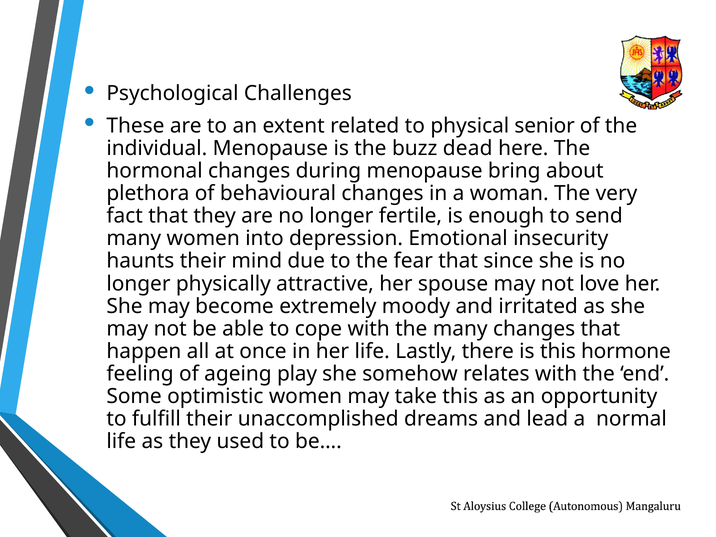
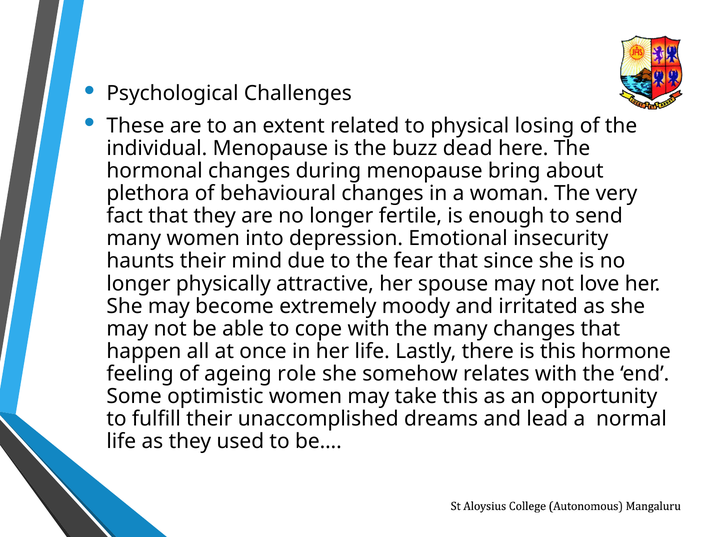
senior: senior -> losing
play: play -> role
